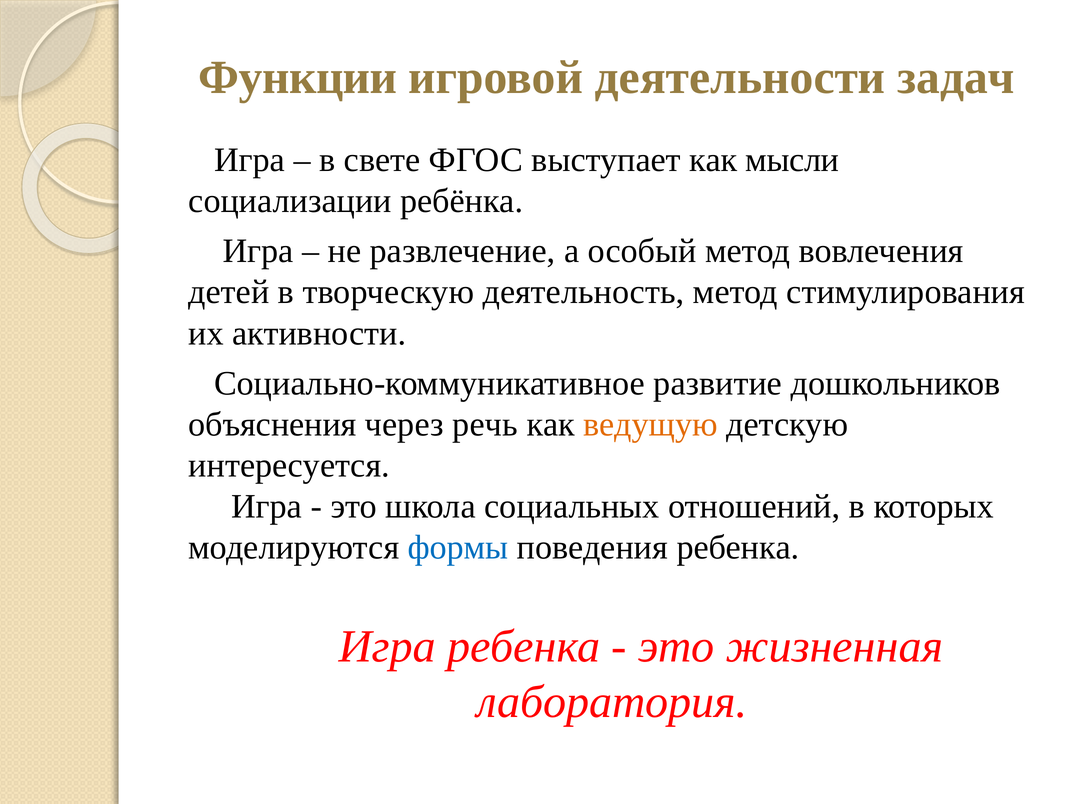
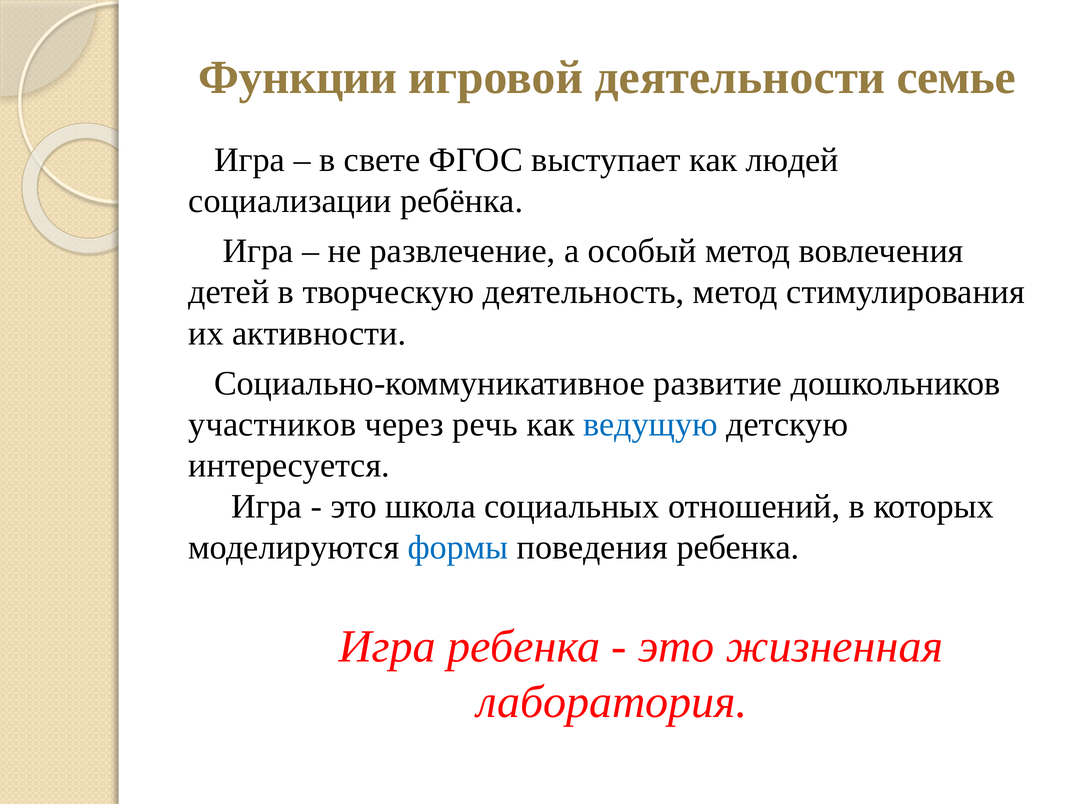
задач: задач -> семье
мысли: мысли -> людей
объяснения: объяснения -> участников
ведущую colour: orange -> blue
